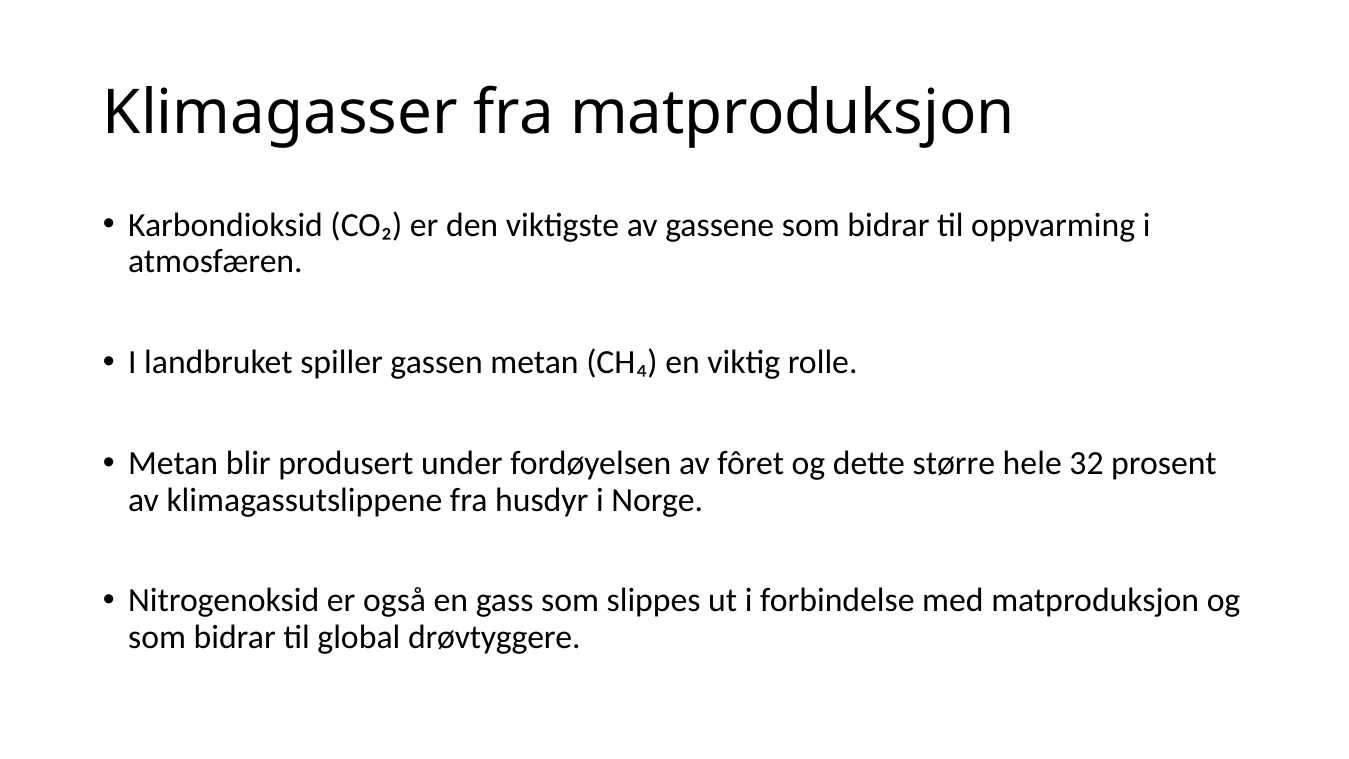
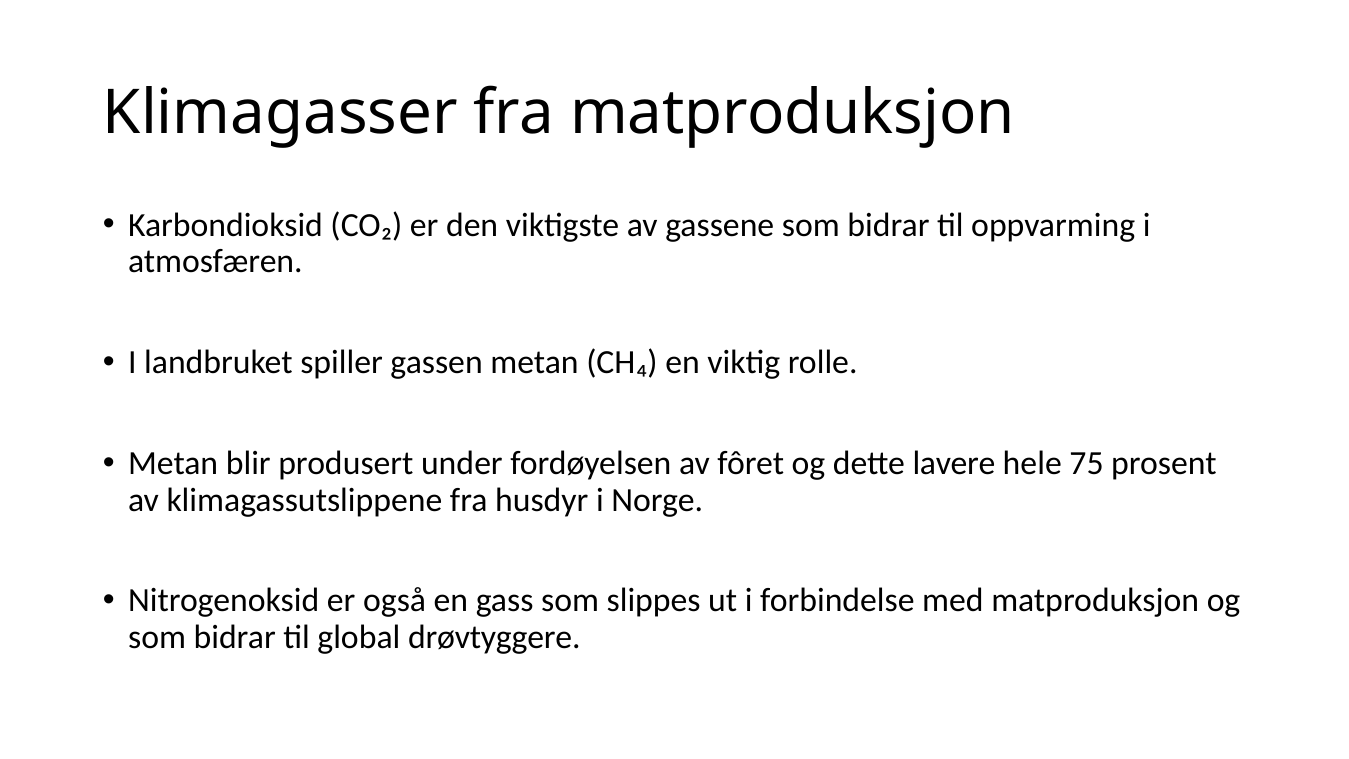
større: større -> lavere
32: 32 -> 75
